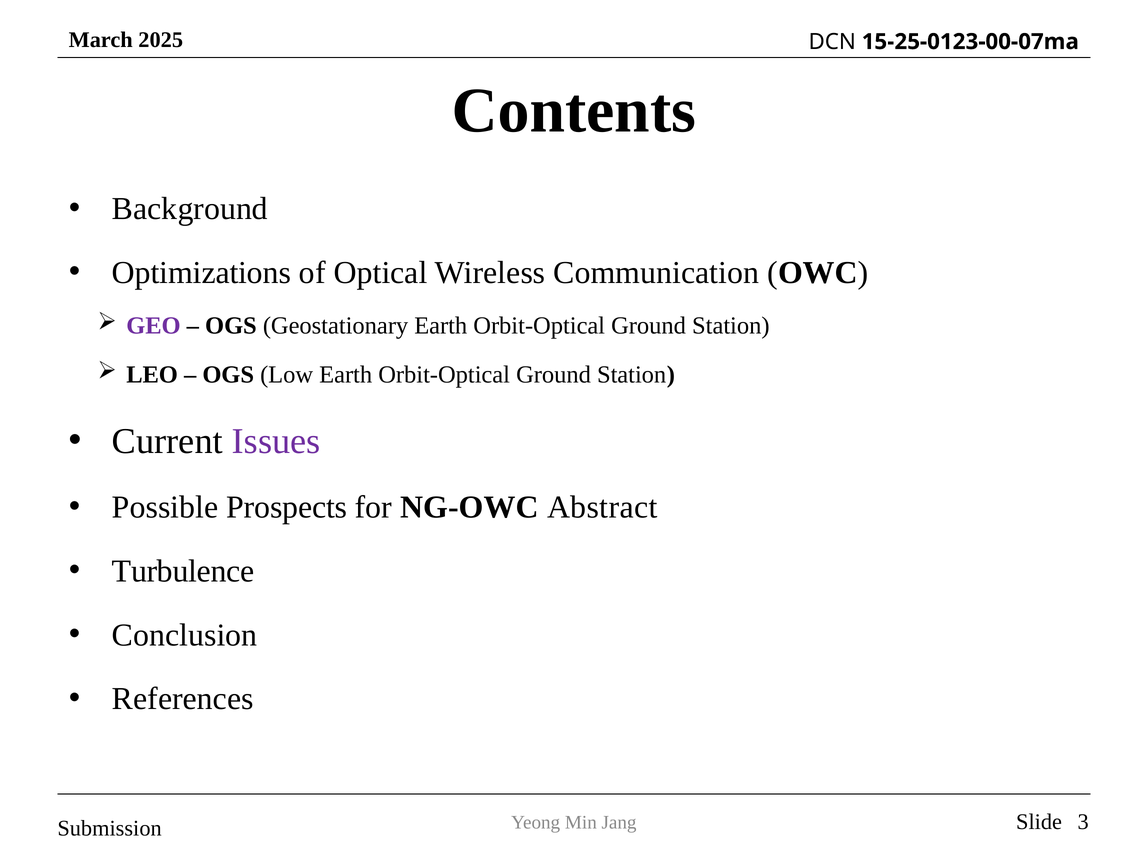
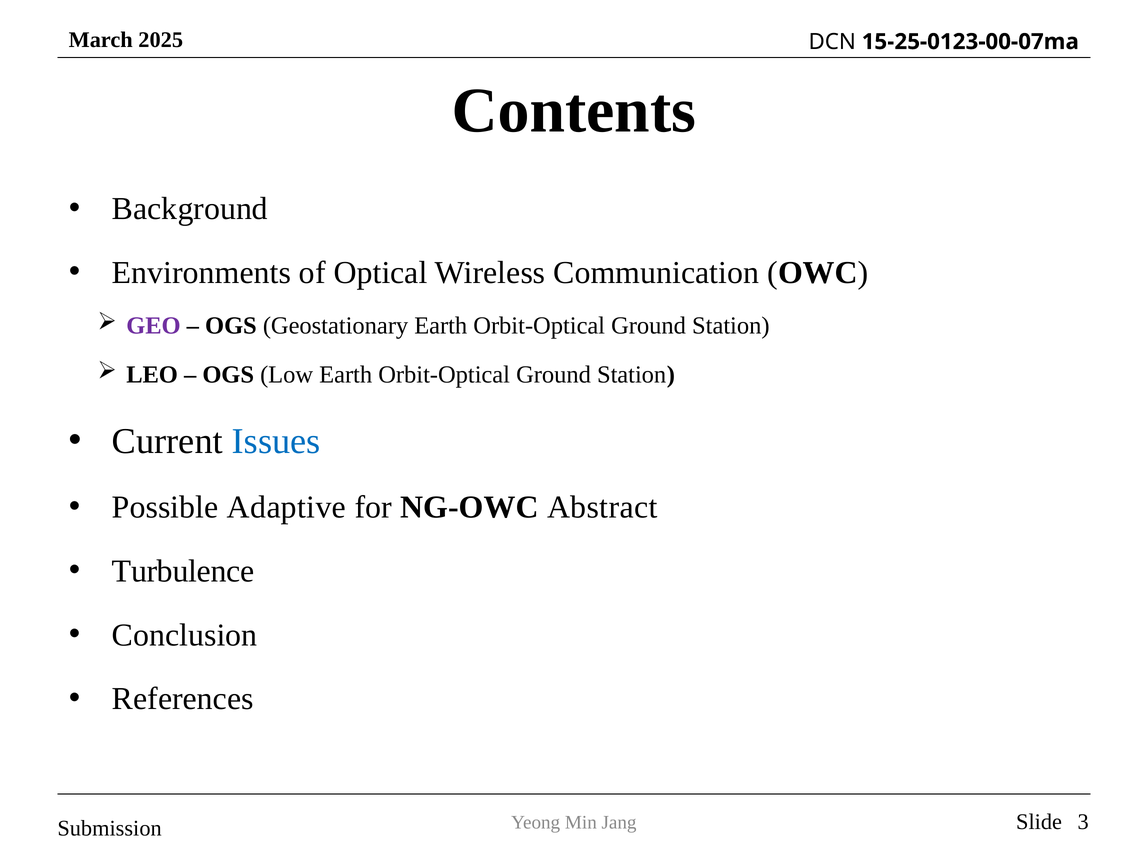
Optimizations: Optimizations -> Environments
Issues colour: purple -> blue
Prospects: Prospects -> Adaptive
